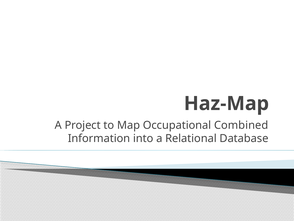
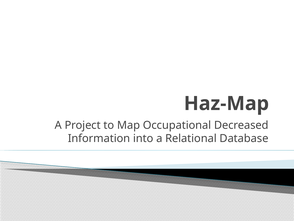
Combined: Combined -> Decreased
